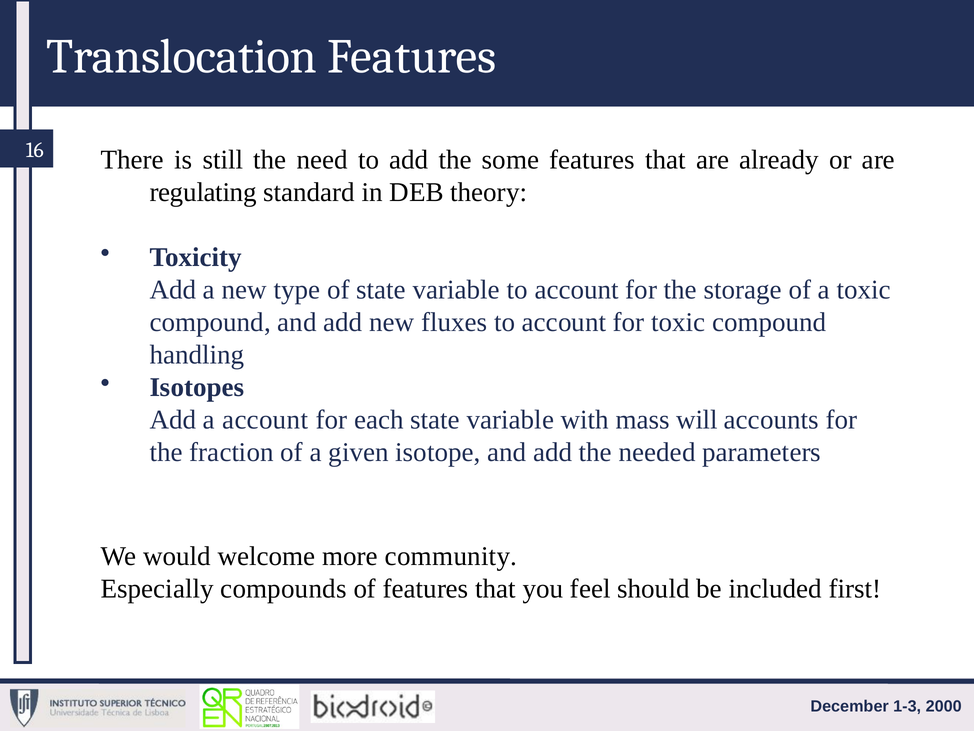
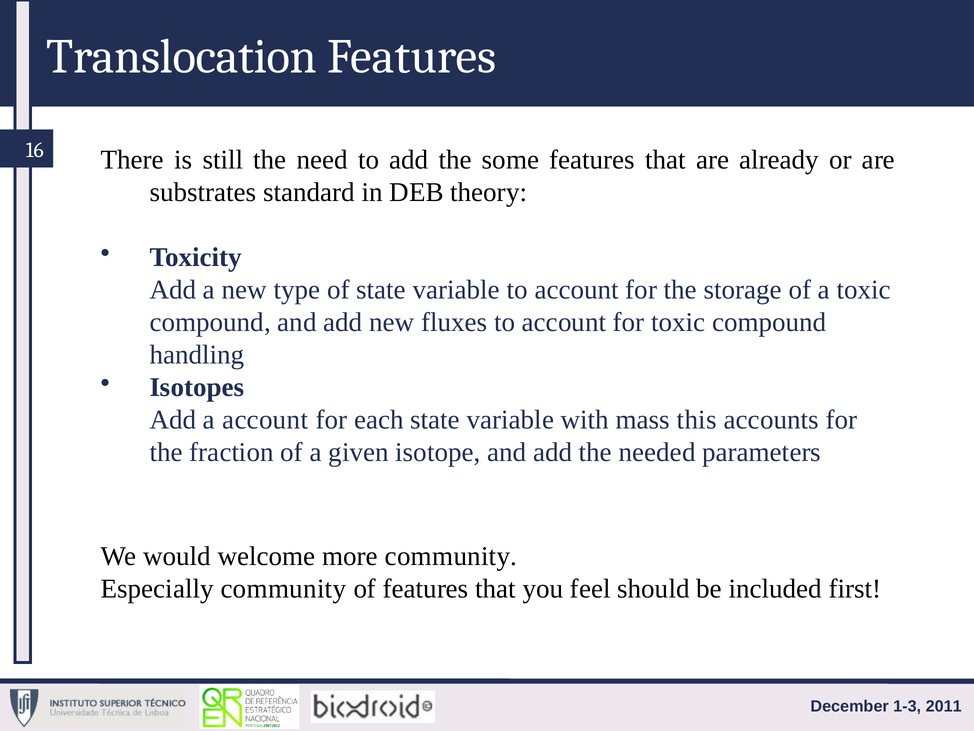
regulating: regulating -> substrates
will: will -> this
Especially compounds: compounds -> community
2000: 2000 -> 2011
